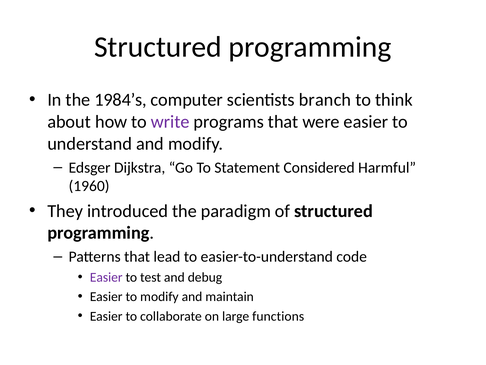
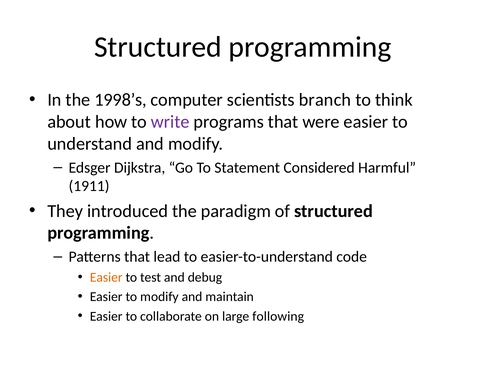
1984’s: 1984’s -> 1998’s
1960: 1960 -> 1911
Easier at (106, 277) colour: purple -> orange
functions: functions -> following
